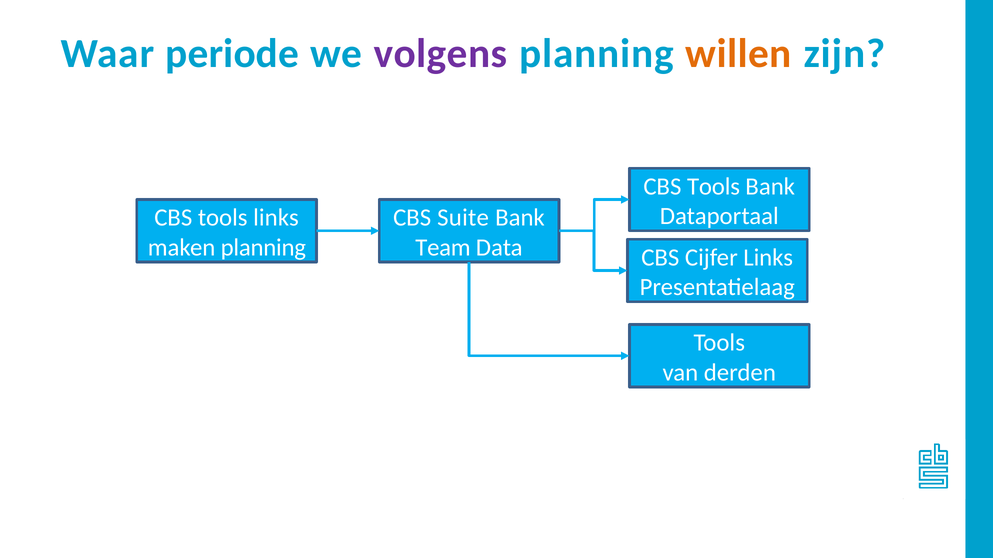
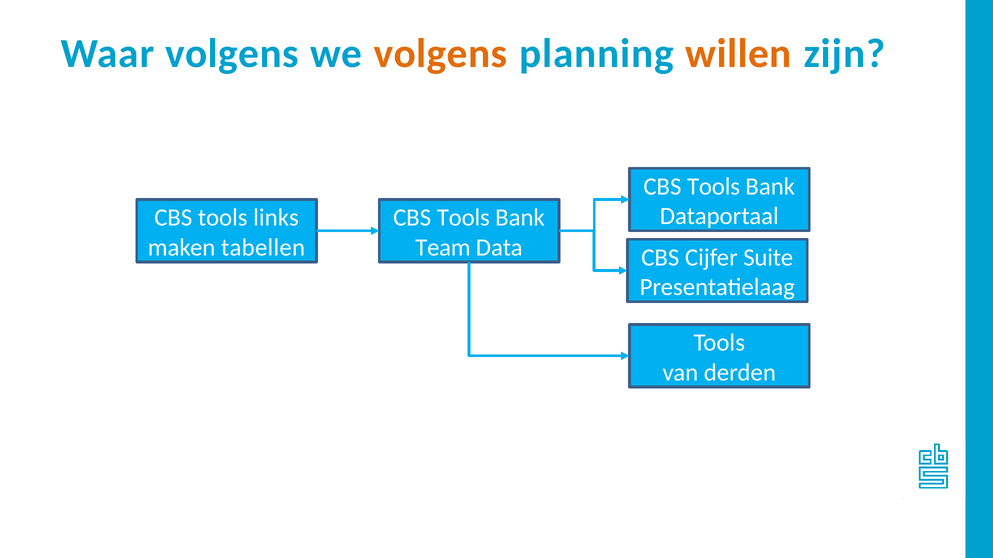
Waar periode: periode -> volgens
volgens at (440, 54) colour: purple -> orange
Suite at (463, 218): Suite -> Tools
maken planning: planning -> tabellen
Cijfer Links: Links -> Suite
